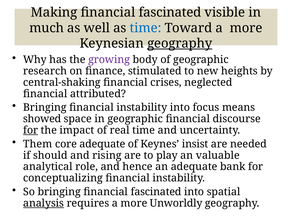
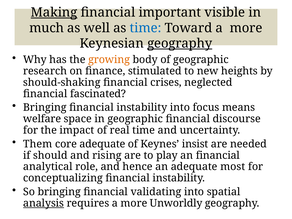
Making underline: none -> present
fascinated at (170, 12): fascinated -> important
growing colour: purple -> orange
central-shaking: central-shaking -> should-shaking
attributed: attributed -> fascinated
showed: showed -> welfare
for at (31, 130) underline: present -> none
an valuable: valuable -> financial
bank: bank -> most
bringing financial fascinated: fascinated -> validating
